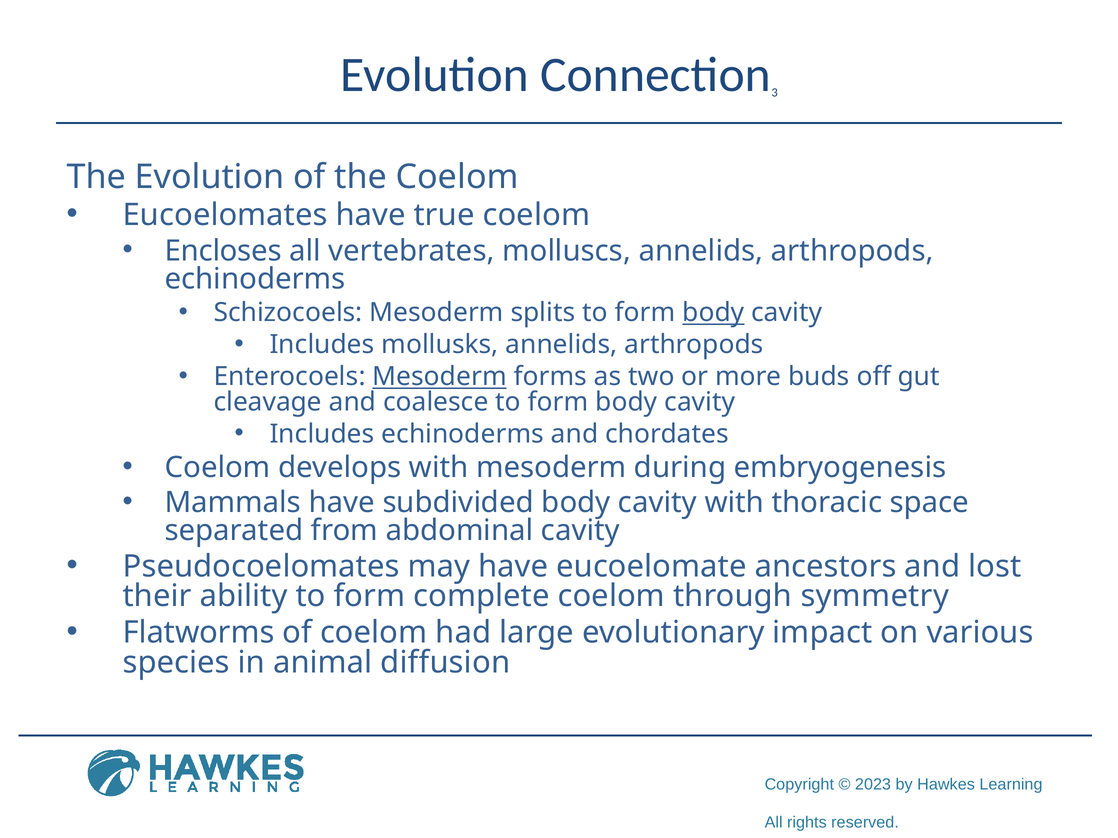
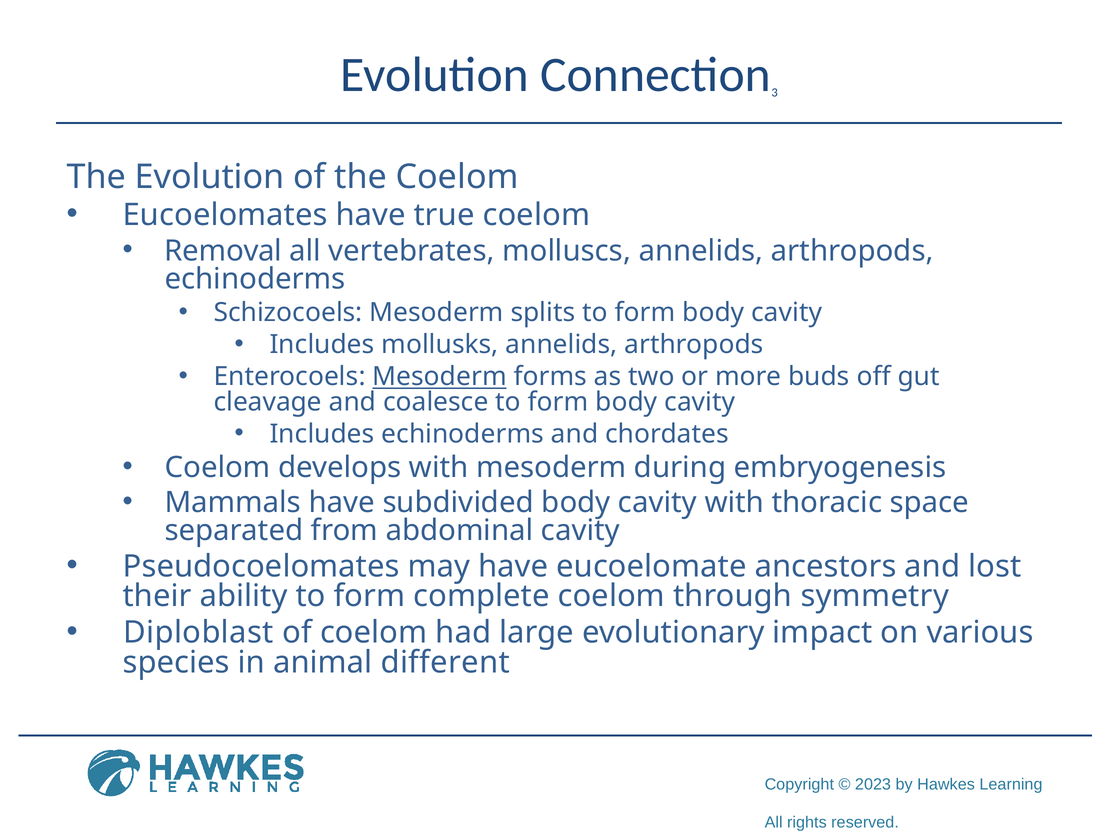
Encloses: Encloses -> Removal
body at (713, 313) underline: present -> none
Flatworms: Flatworms -> Diploblast
diffusion: diffusion -> different
